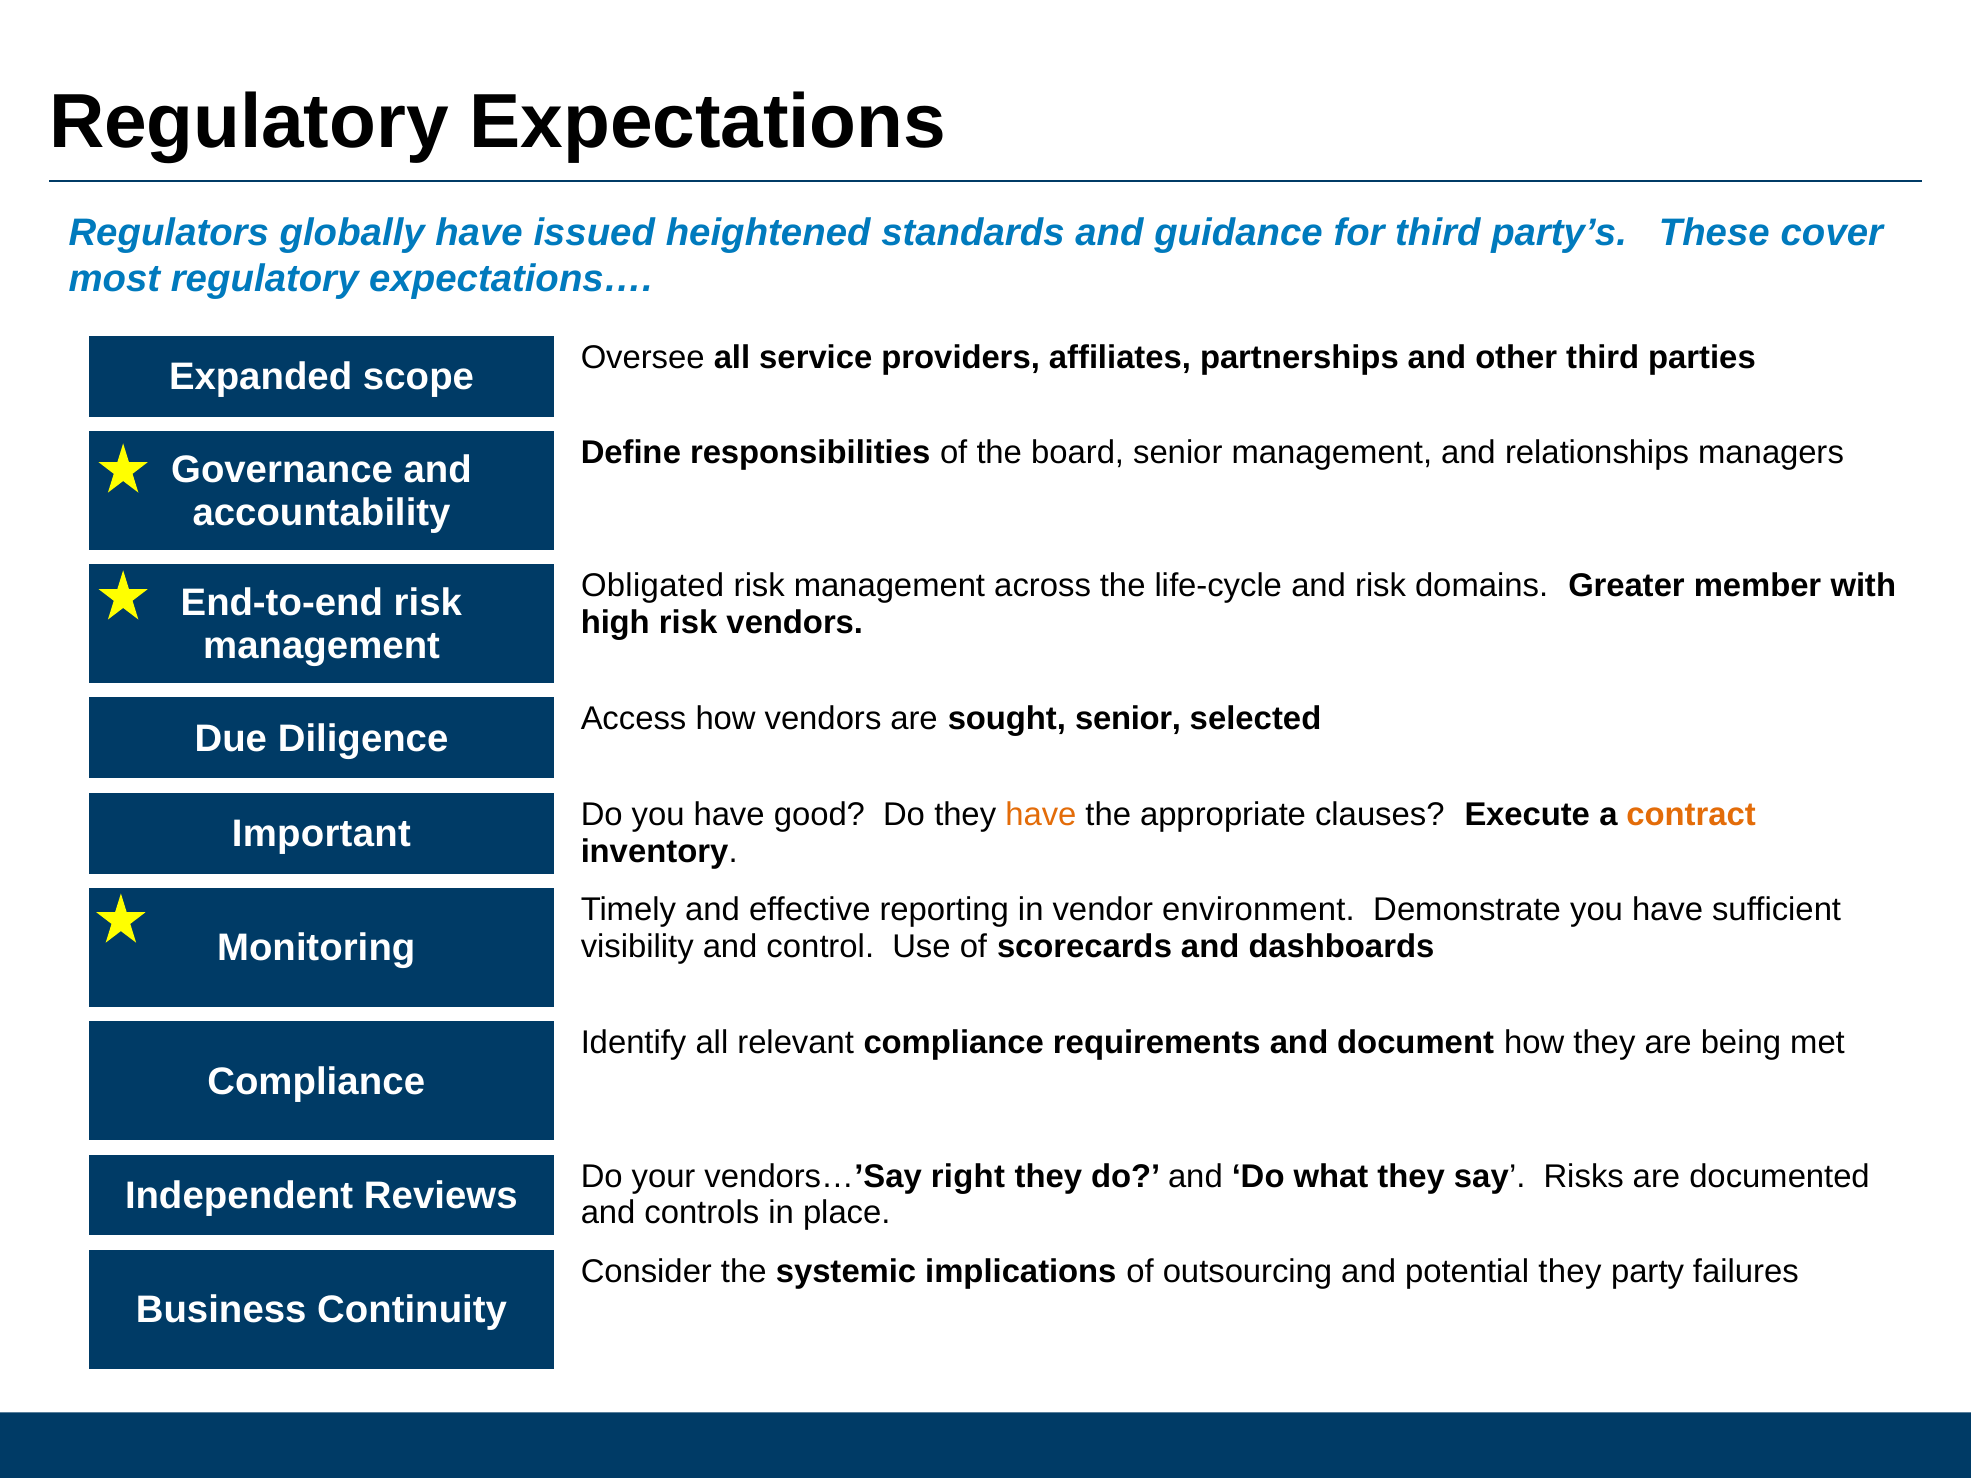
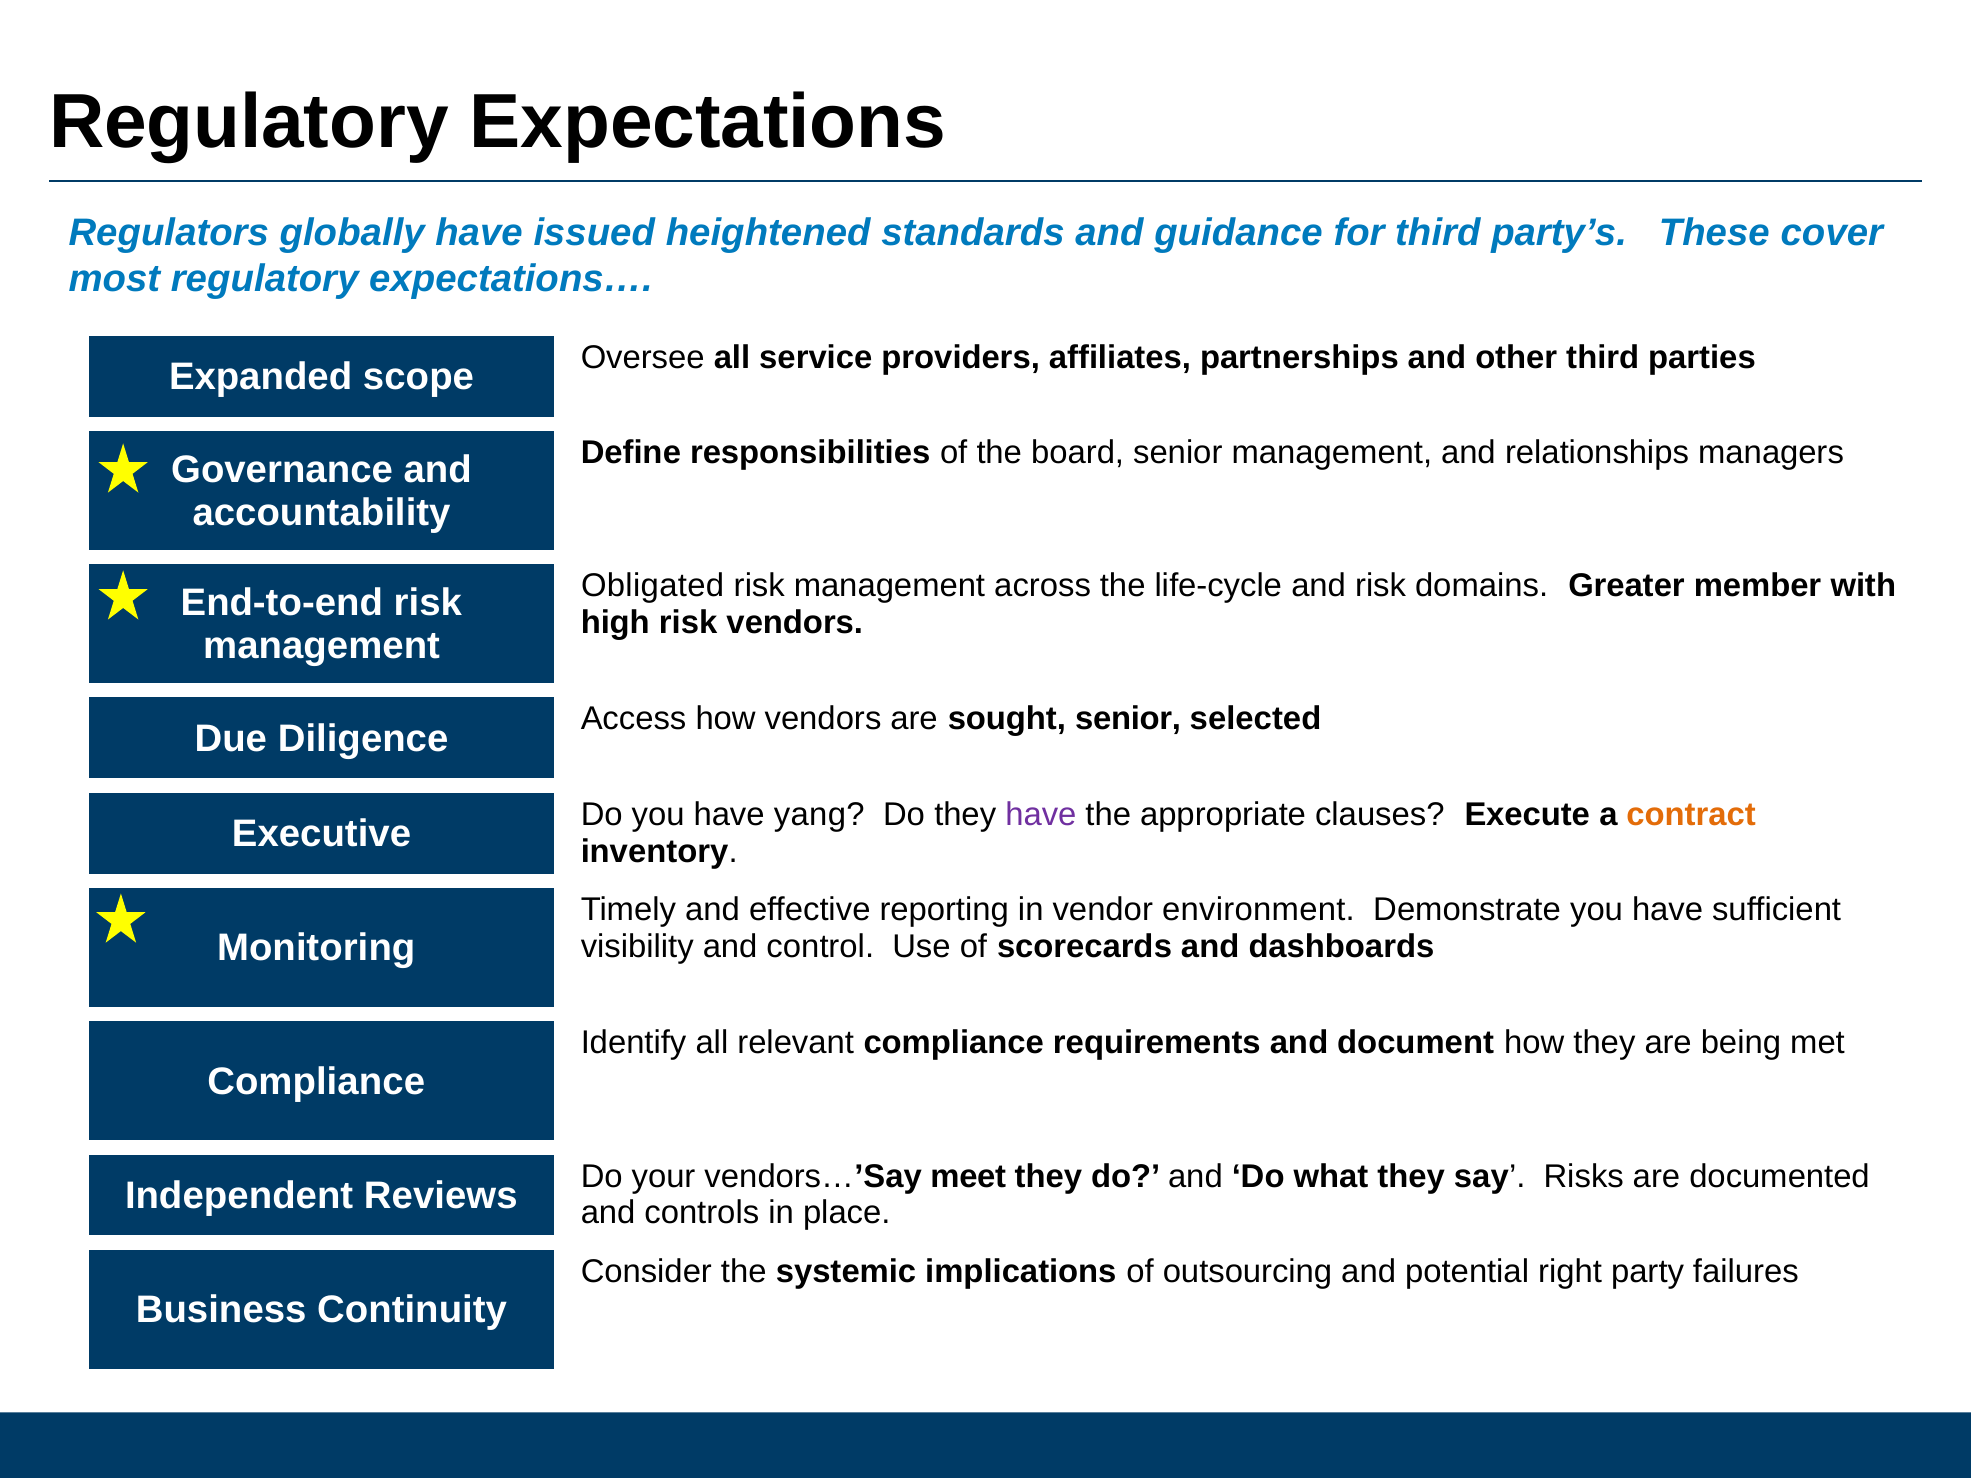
good: good -> yang
have at (1041, 815) colour: orange -> purple
Important: Important -> Executive
right: right -> meet
potential they: they -> right
